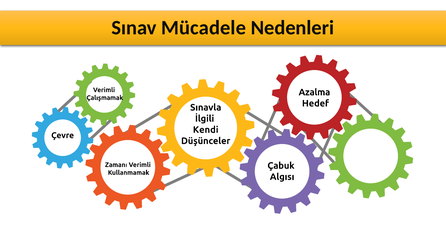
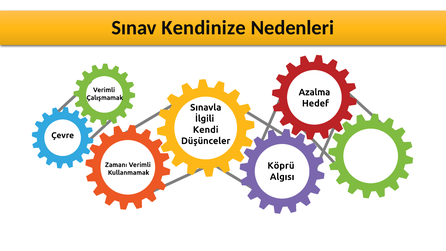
Mücadele: Mücadele -> Kendinize
Çabuk: Çabuk -> Köprü
